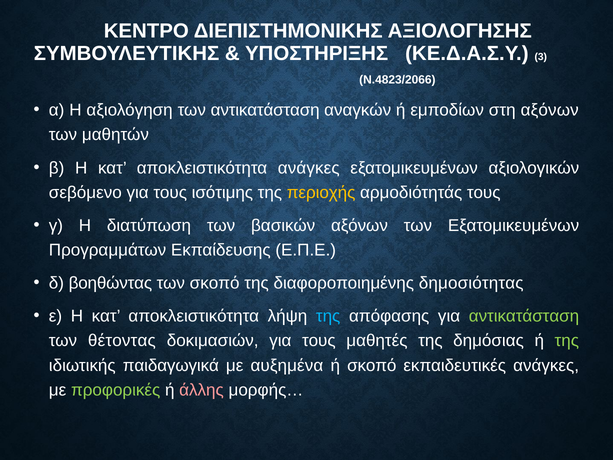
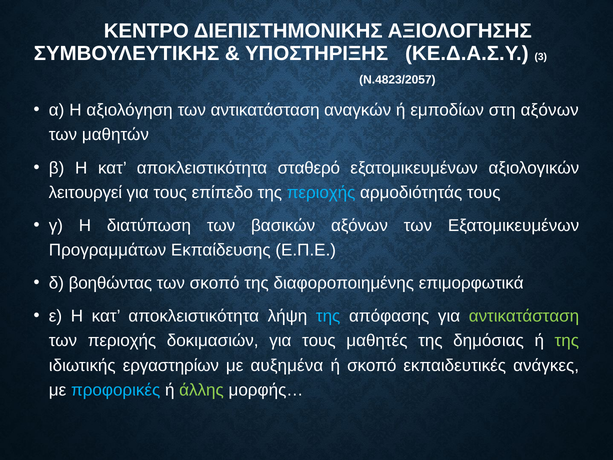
Ν.4823/2066: Ν.4823/2066 -> Ν.4823/2057
αποκλειστικότητα ανάγκες: ανάγκες -> σταθερό
σεβόμενο: σεβόμενο -> λειτουργεί
ισότιμης: ισότιμης -> επίπεδο
περιοχής at (321, 192) colour: yellow -> light blue
δημοσιότητας: δημοσιότητας -> επιμορφωτικά
των θέτοντας: θέτοντας -> περιοχής
παιδαγωγικά: παιδαγωγικά -> εργαστηρίων
προφορικές colour: light green -> light blue
άλλης colour: pink -> light green
